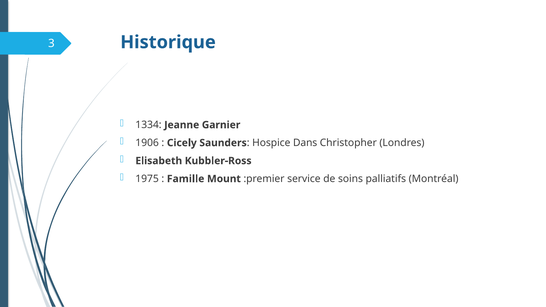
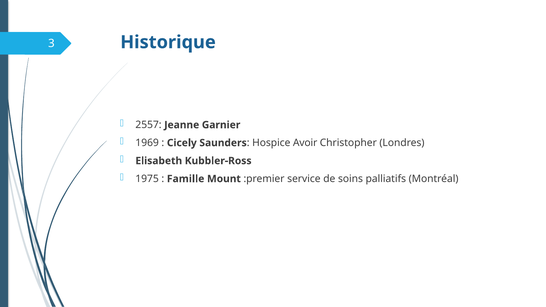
1334: 1334 -> 2557
1906: 1906 -> 1969
Dans: Dans -> Avoir
